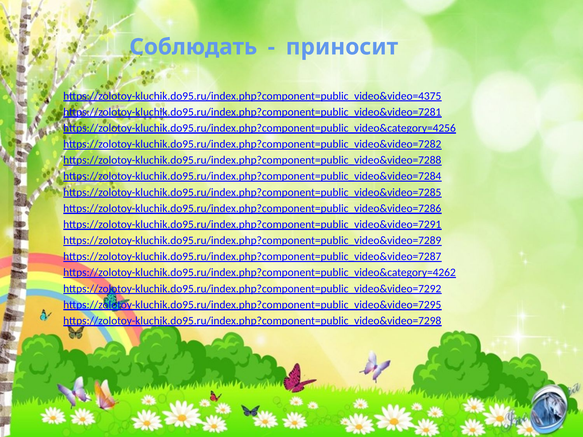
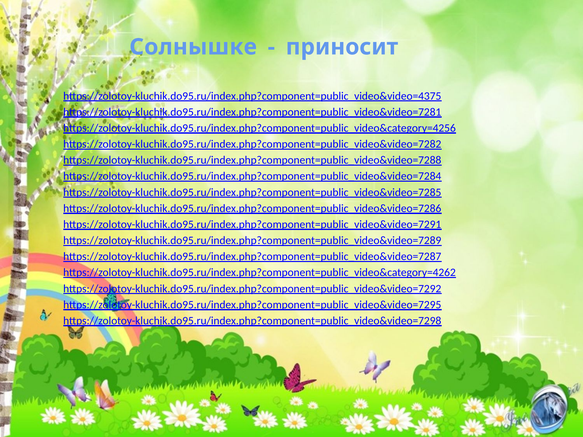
Соблюдать: Соблюдать -> Солнышке
